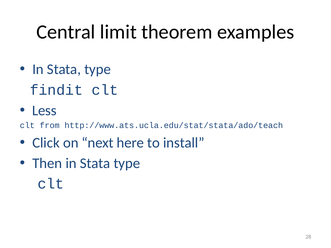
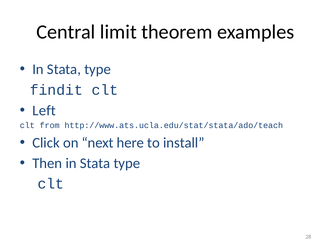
Less: Less -> Left
